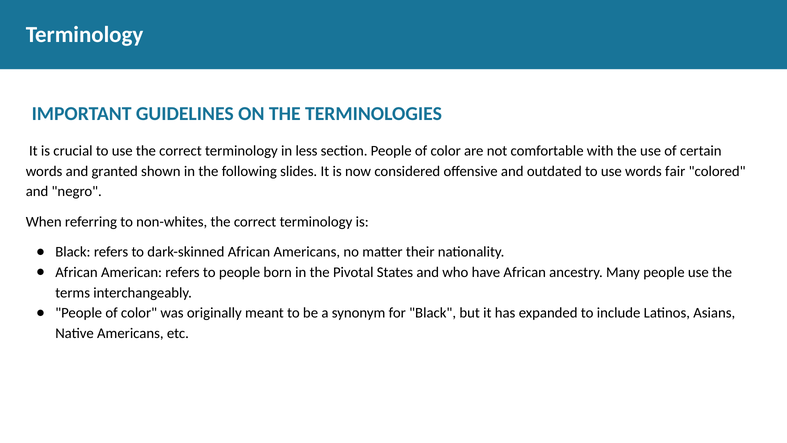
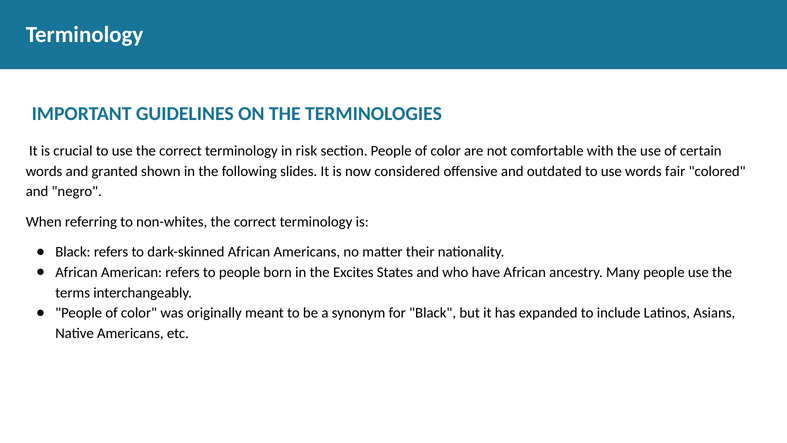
less: less -> risk
Pivotal: Pivotal -> Excites
